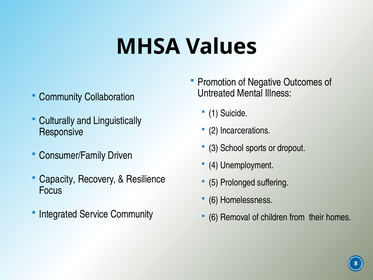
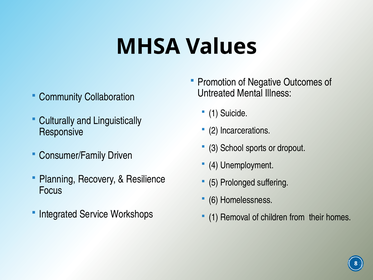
Capacity: Capacity -> Planning
Service Community: Community -> Workshops
6 at (214, 217): 6 -> 1
